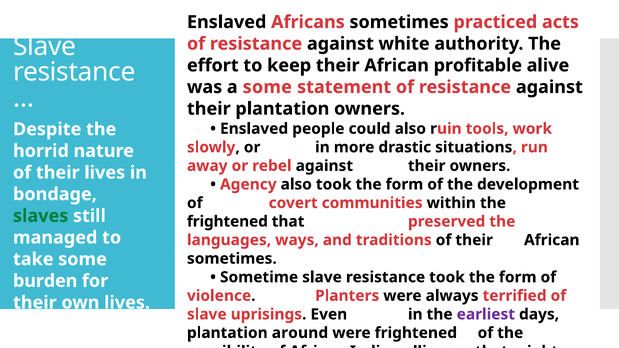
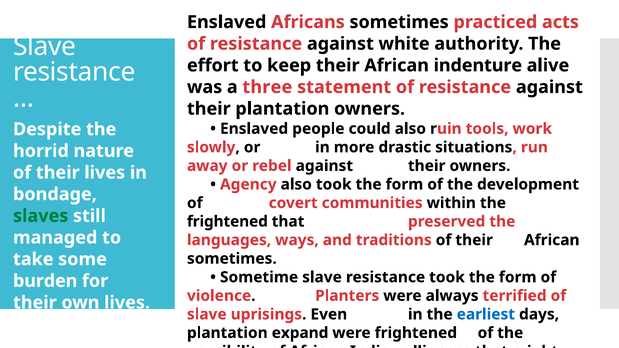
profitable: profitable -> indenture
a some: some -> three
earliest colour: purple -> blue
around: around -> expand
